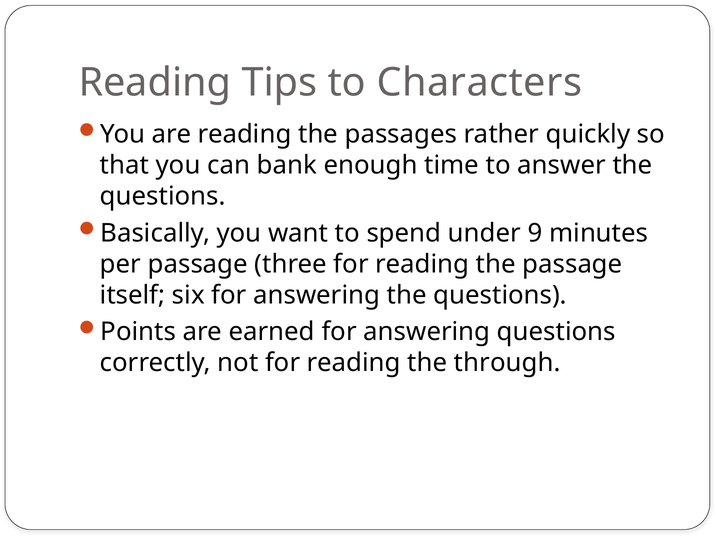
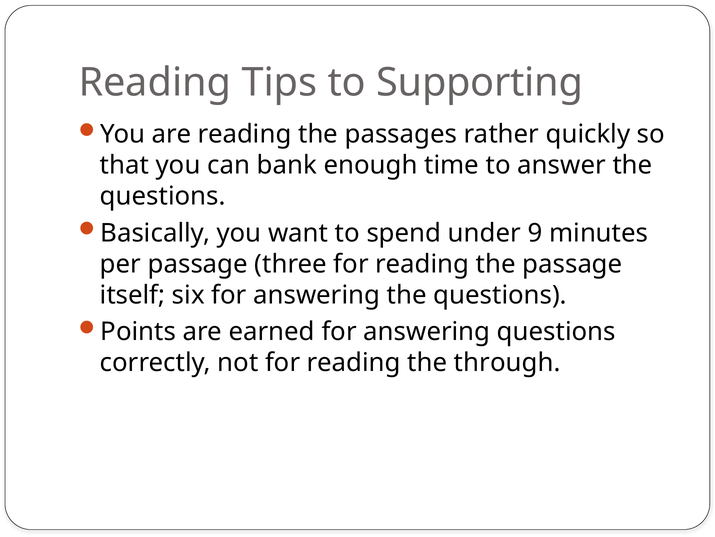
Characters: Characters -> Supporting
